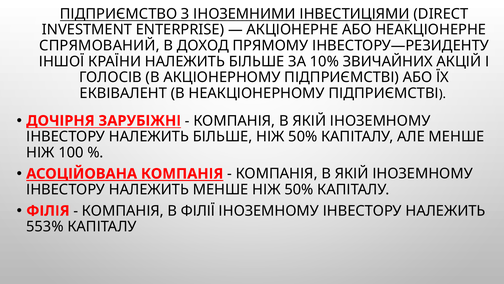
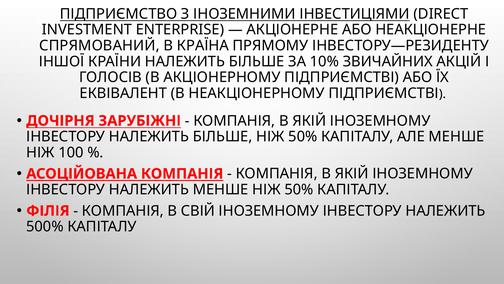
ДОХОД: ДОХОД -> КРАЇНА
ФІЛІЇ: ФІЛІЇ -> СВІЙ
553%: 553% -> 500%
